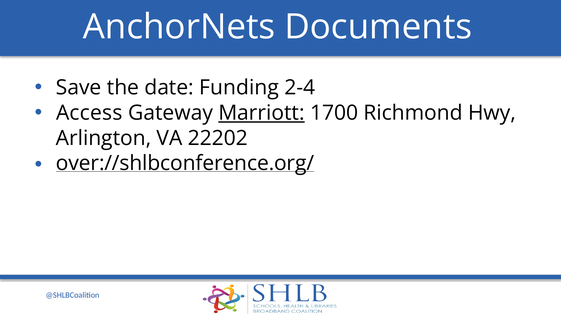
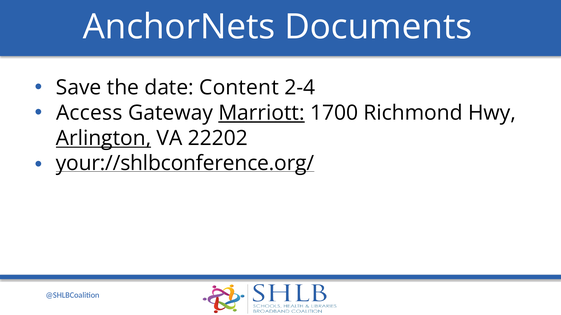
Funding: Funding -> Content
Arlington underline: none -> present
over://shlbconference.org/: over://shlbconference.org/ -> your://shlbconference.org/
